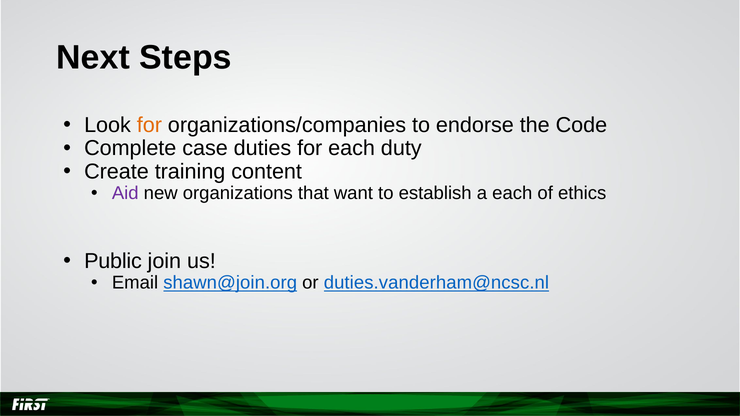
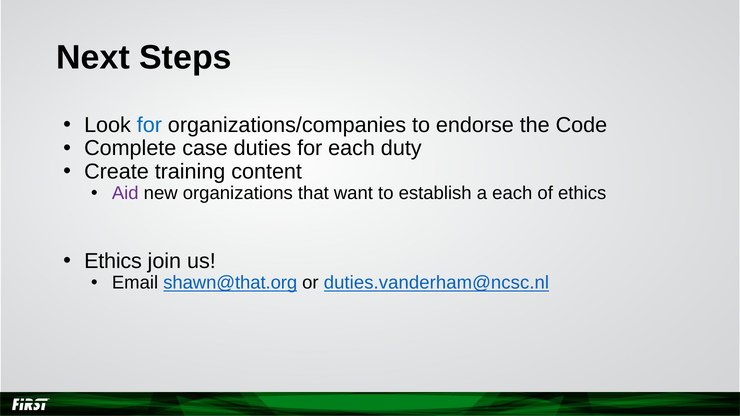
for at (149, 125) colour: orange -> blue
Public at (113, 261): Public -> Ethics
shawn@join.org: shawn@join.org -> shawn@that.org
